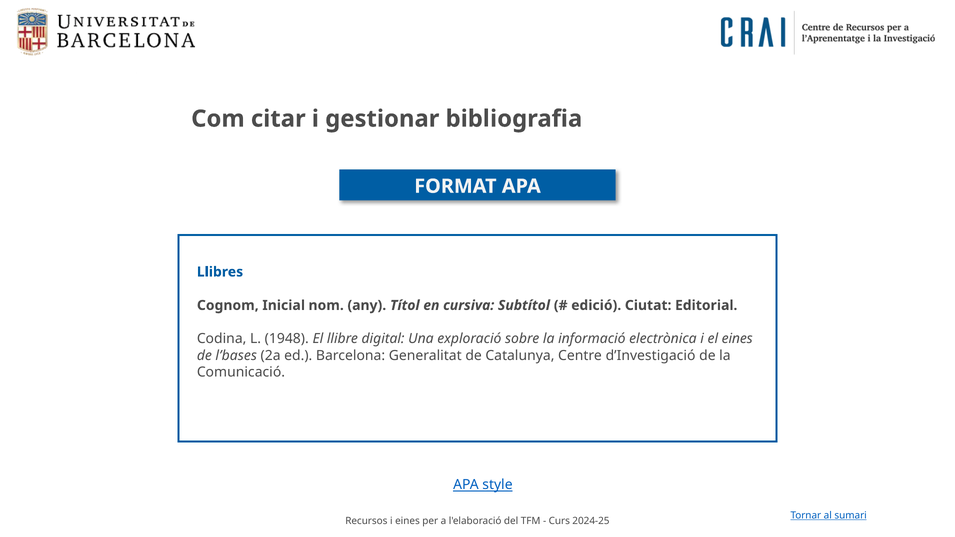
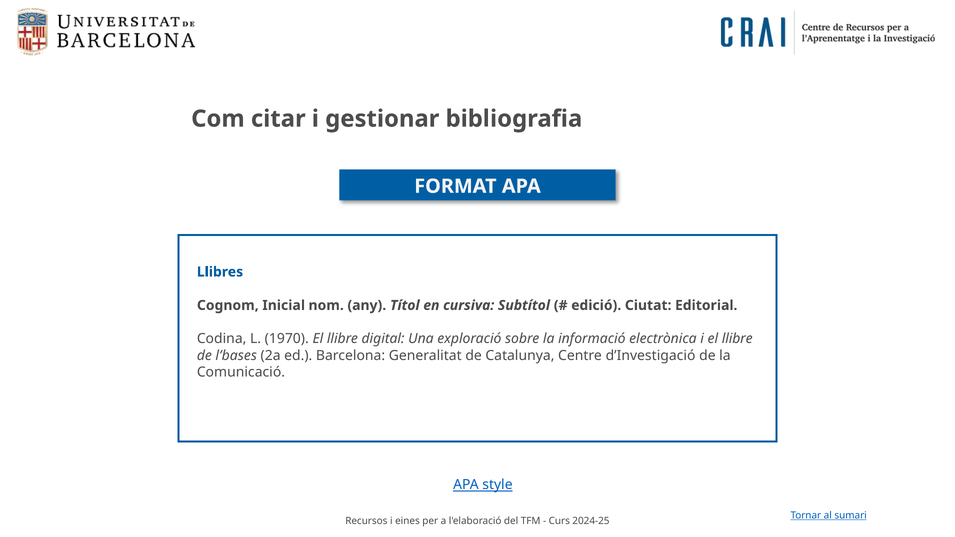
1948: 1948 -> 1970
i el eines: eines -> llibre
